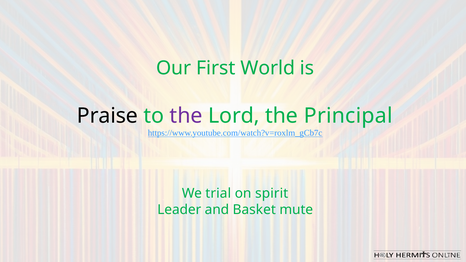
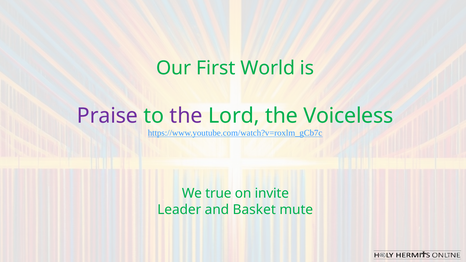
Praise colour: black -> purple
Principal: Principal -> Voiceless
trial: trial -> true
spirit: spirit -> invite
